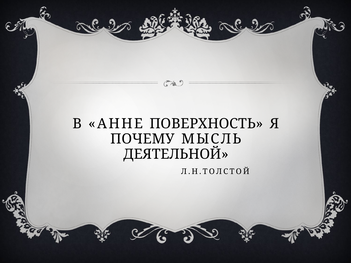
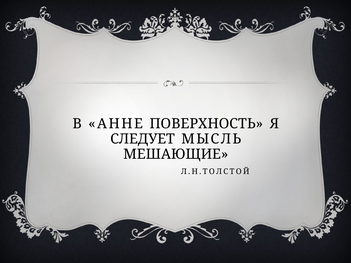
ПОЧЕМУ: ПОЧЕМУ -> СЛЕДУЕТ
ДЕЯТЕЛЬНОЙ: ДЕЯТЕЛЬНОЙ -> МЕШАЮЩИЕ
